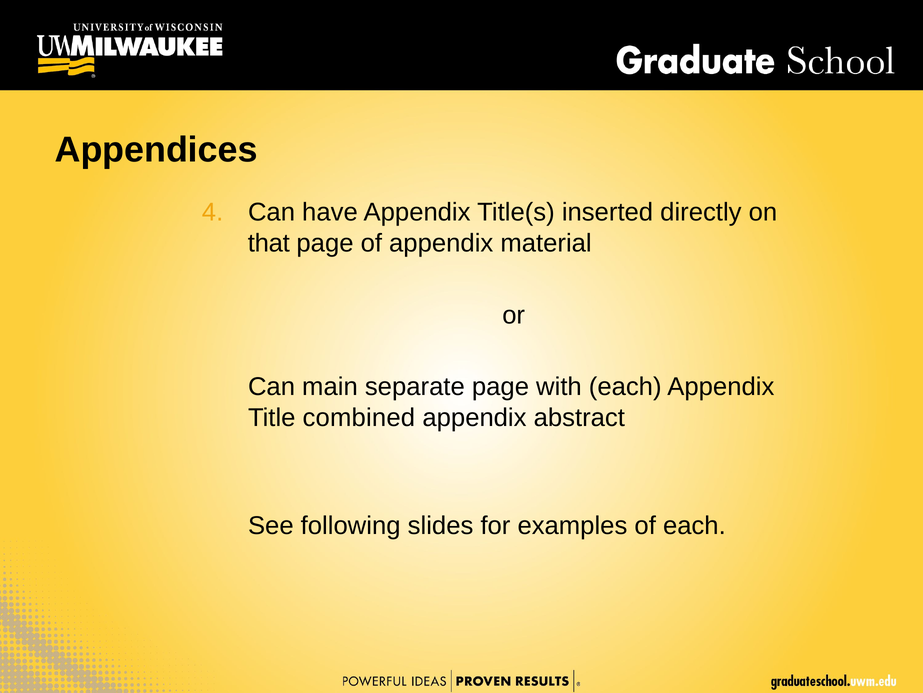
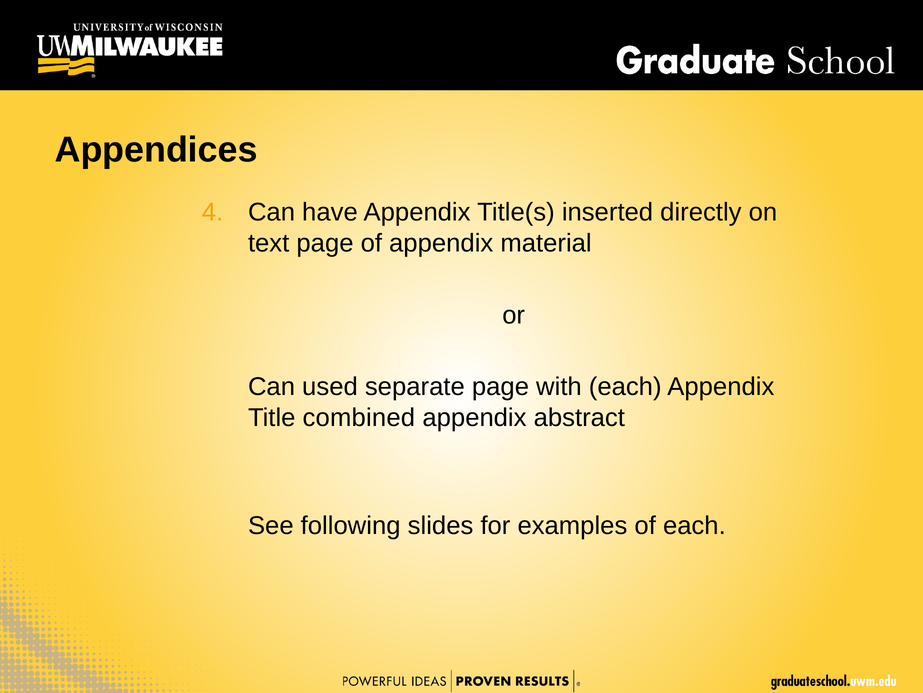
that: that -> text
main: main -> used
